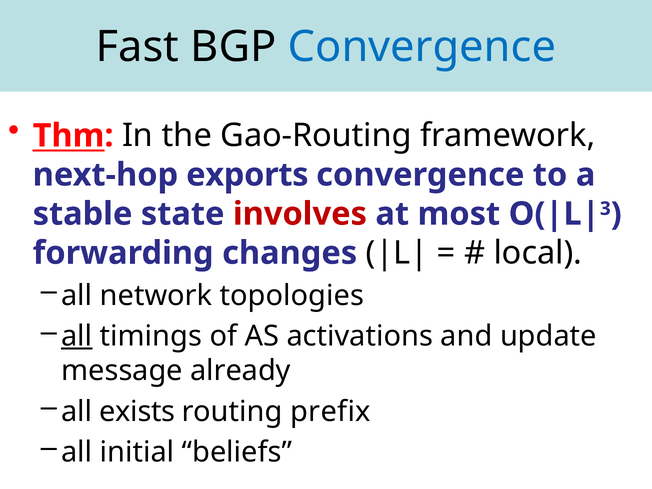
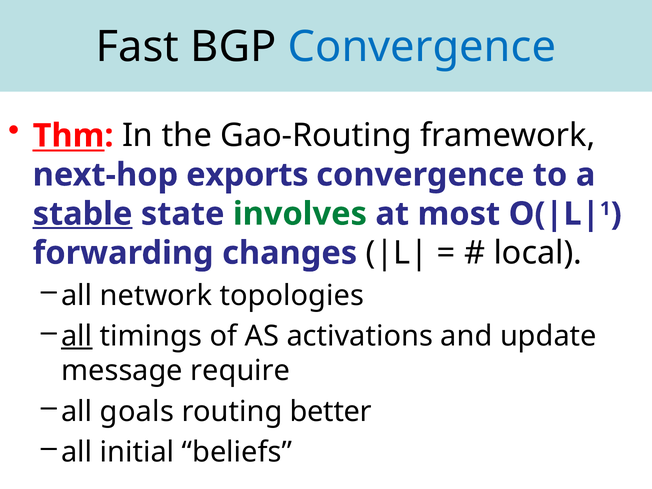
stable underline: none -> present
involves colour: red -> green
3: 3 -> 1
already: already -> require
exists: exists -> goals
prefix: prefix -> better
